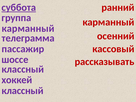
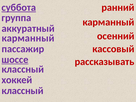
карманный at (28, 29): карманный -> аккуратный
телеграмма at (28, 38): телеграмма -> карманный
шоссе underline: none -> present
